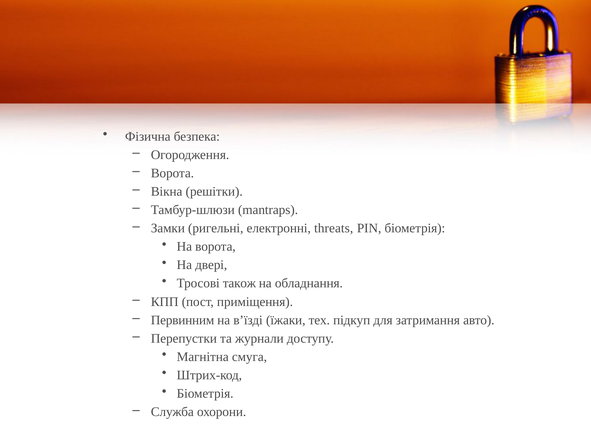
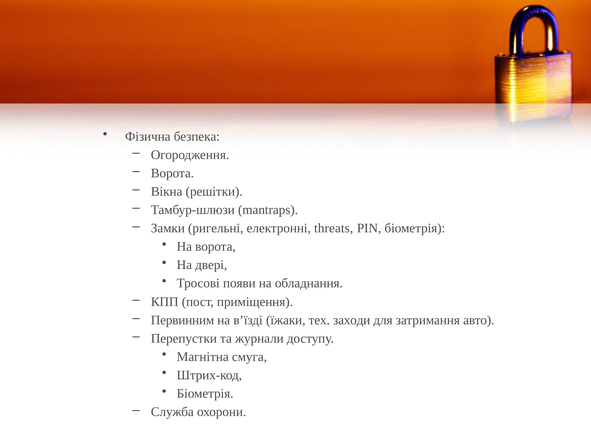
також: також -> появи
підкуп: підкуп -> заходи
